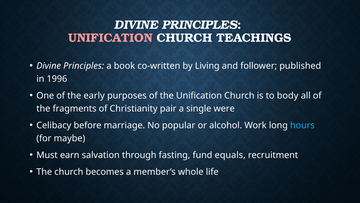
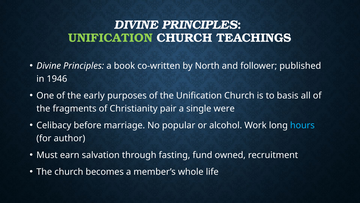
UNIFICATION at (110, 38) colour: pink -> light green
Living: Living -> North
1996: 1996 -> 1946
body: body -> basis
maybe: maybe -> author
equals: equals -> owned
